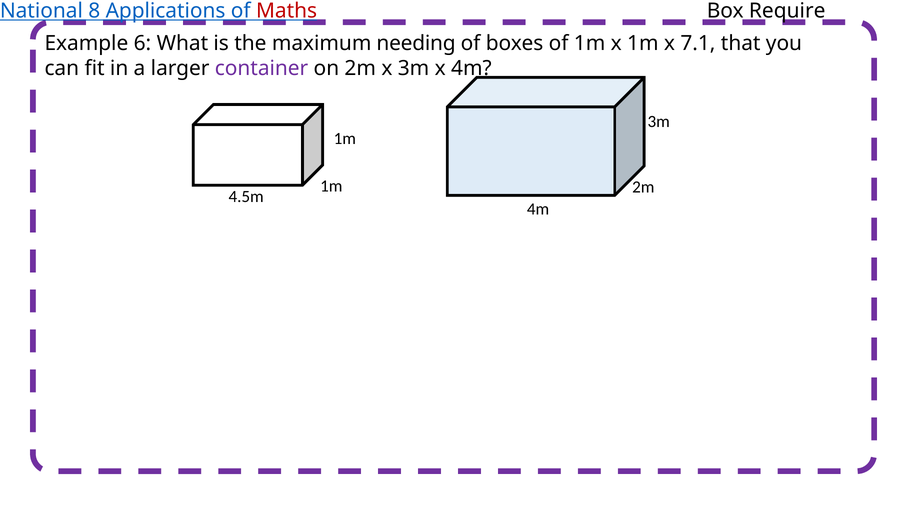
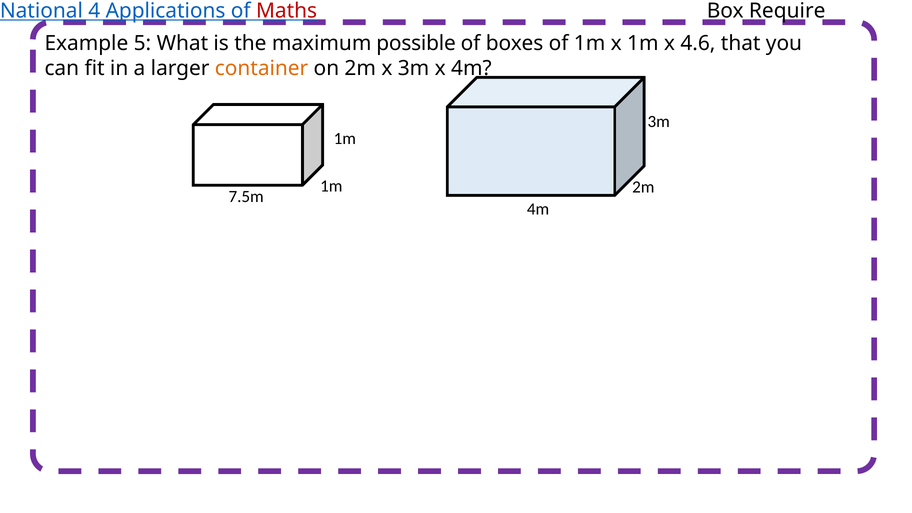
8: 8 -> 4
6: 6 -> 5
needing: needing -> possible
7.1: 7.1 -> 4.6
container colour: purple -> orange
4.5m: 4.5m -> 7.5m
